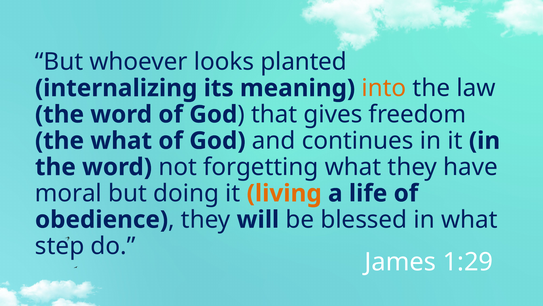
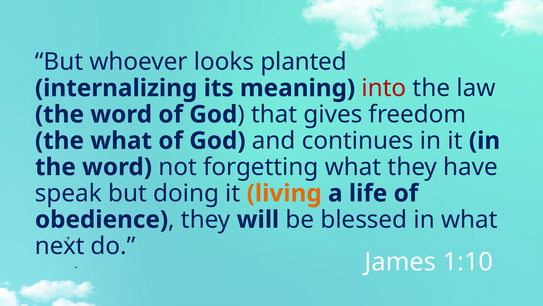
into colour: orange -> red
moral: moral -> speak
step: step -> next
1:29: 1:29 -> 1:10
